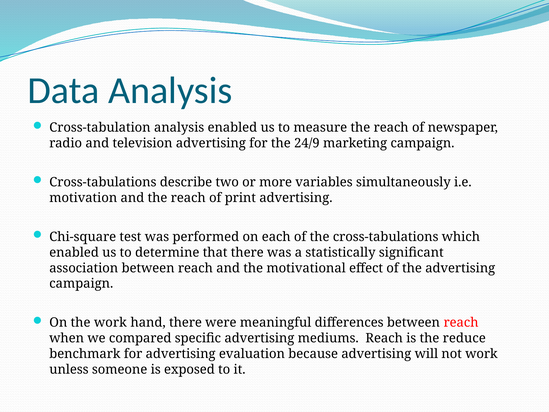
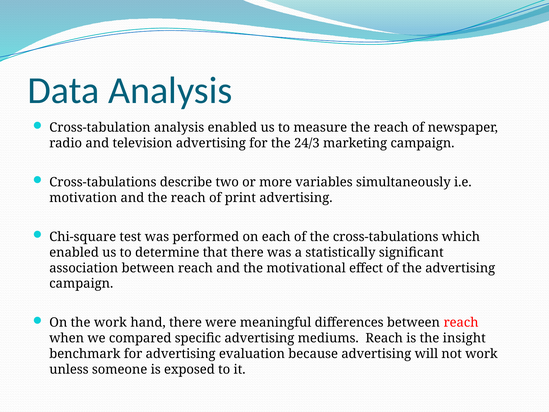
24/9: 24/9 -> 24/3
reduce: reduce -> insight
